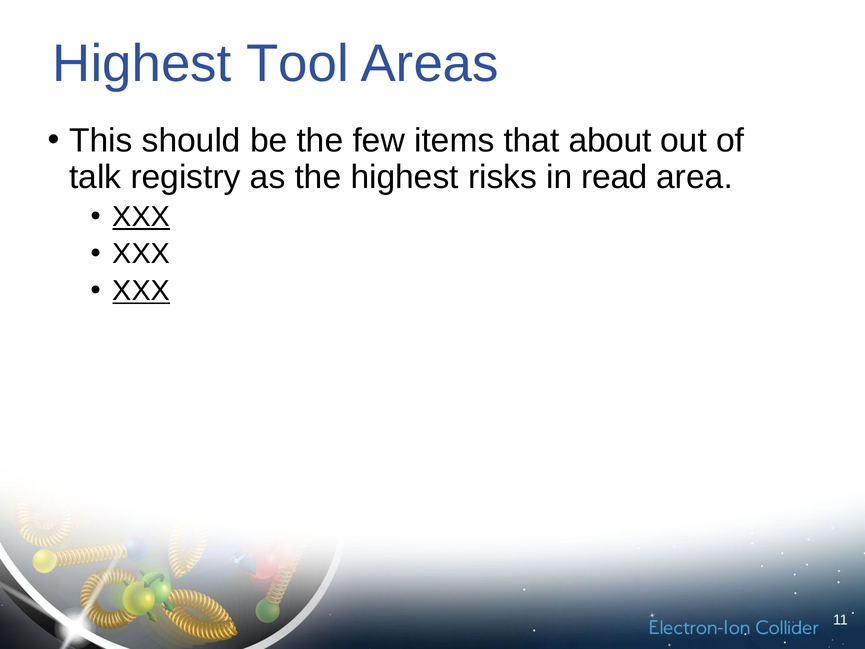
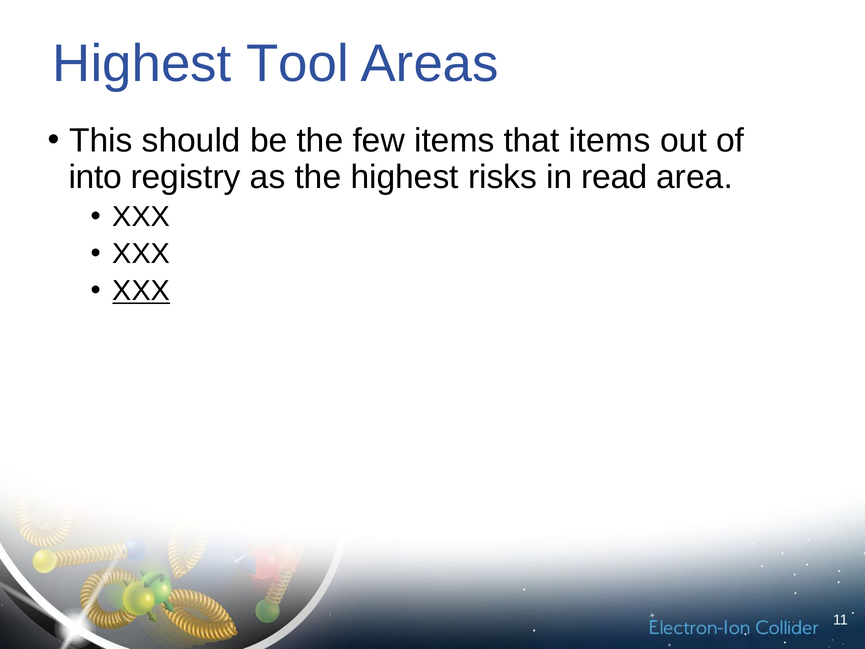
that about: about -> items
talk: talk -> into
XXX at (141, 217) underline: present -> none
